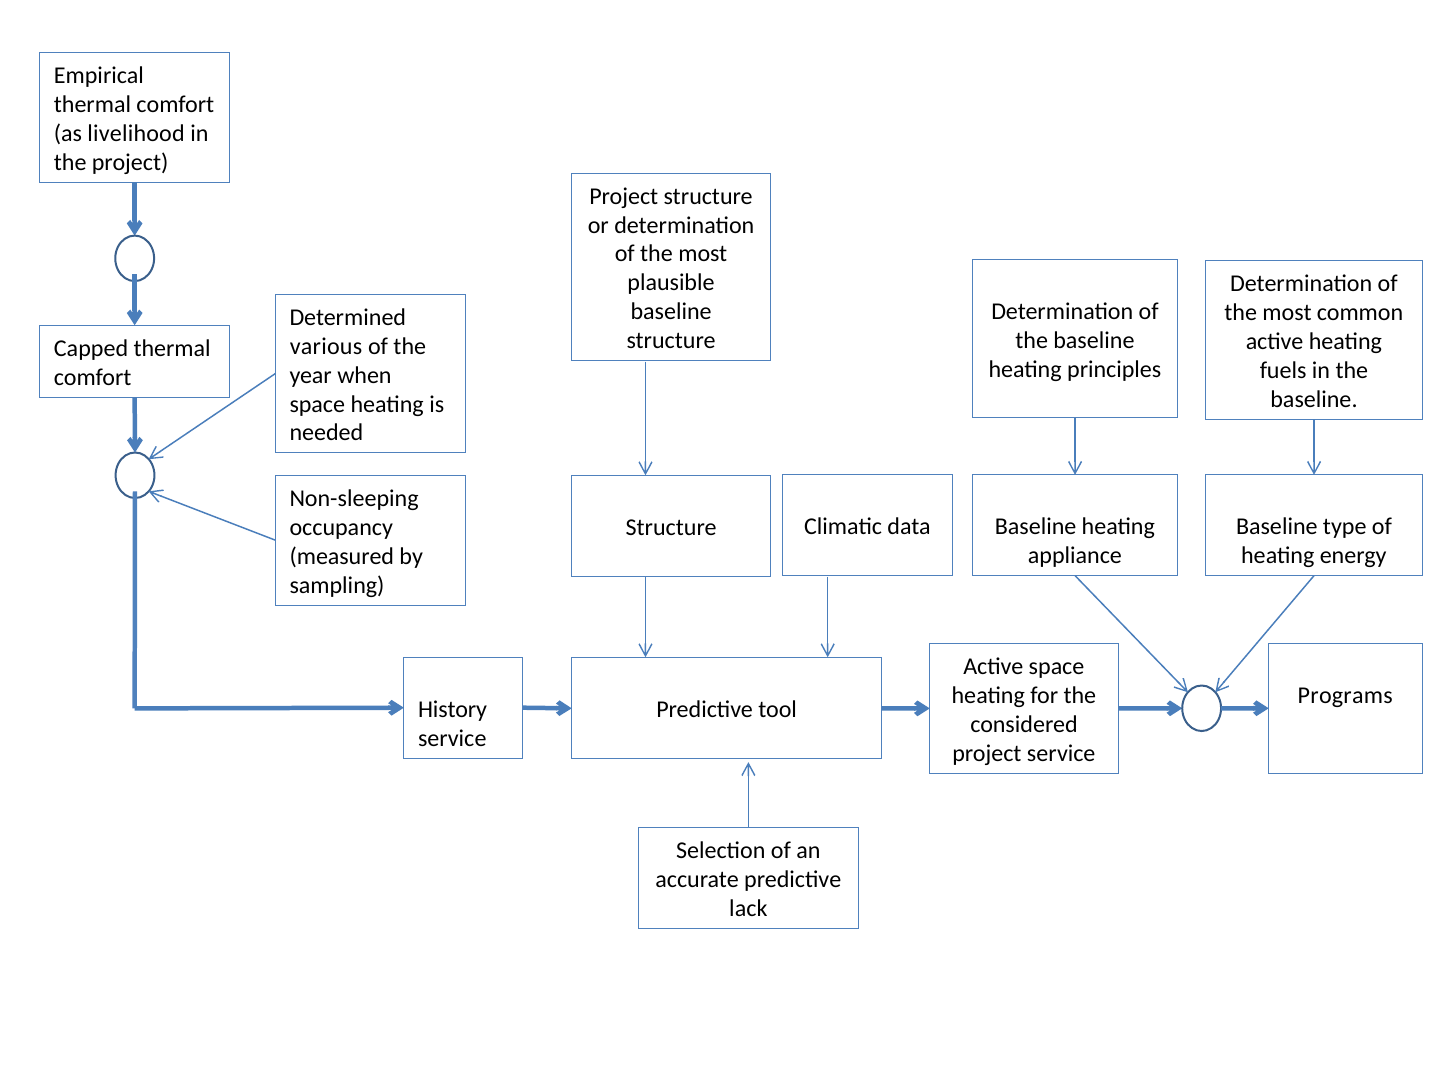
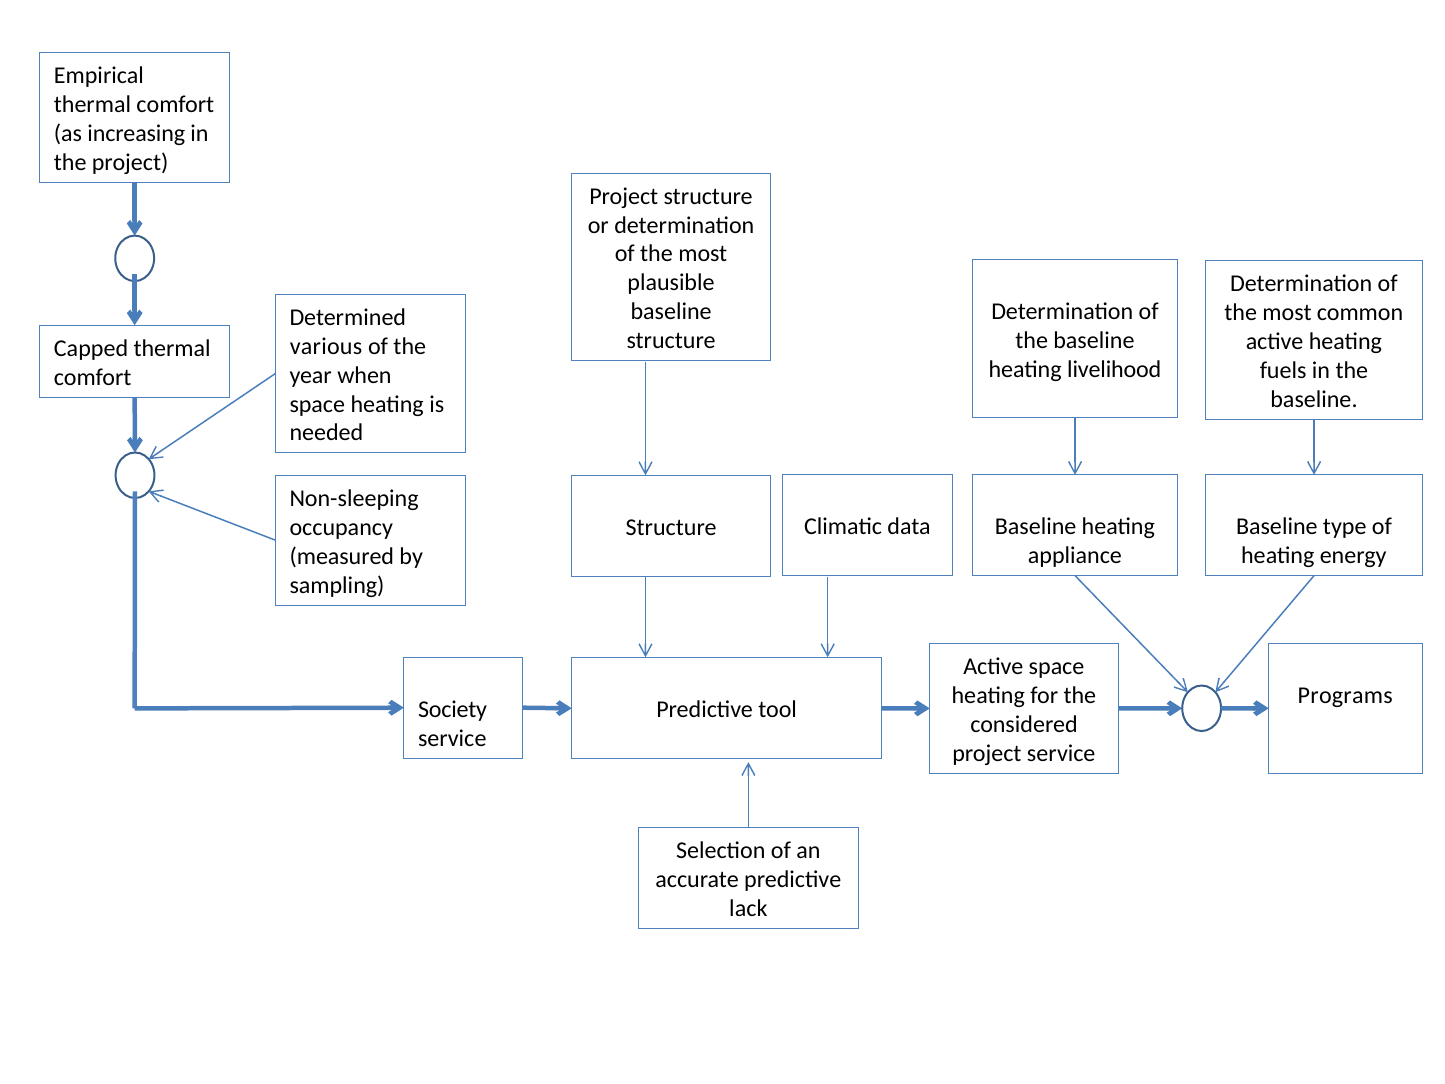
livelihood: livelihood -> increasing
principles: principles -> livelihood
History: History -> Society
